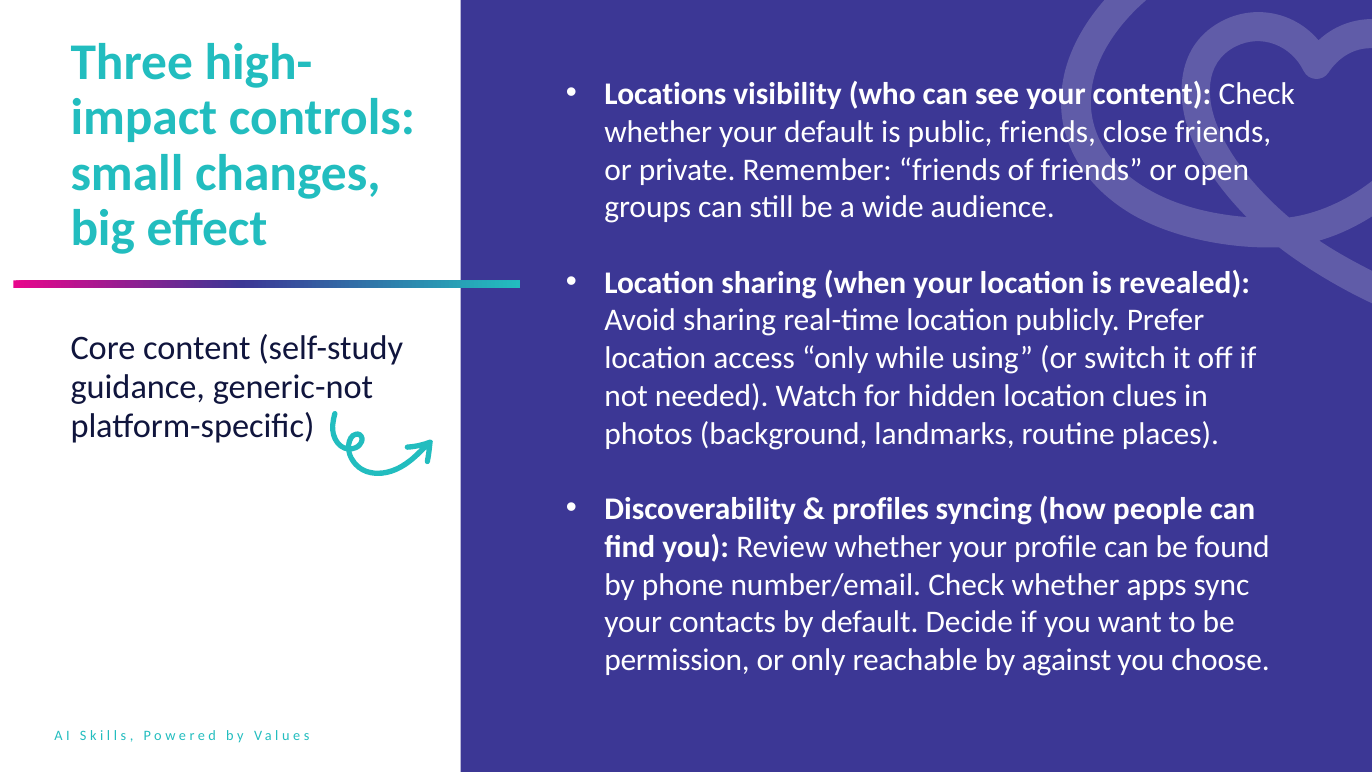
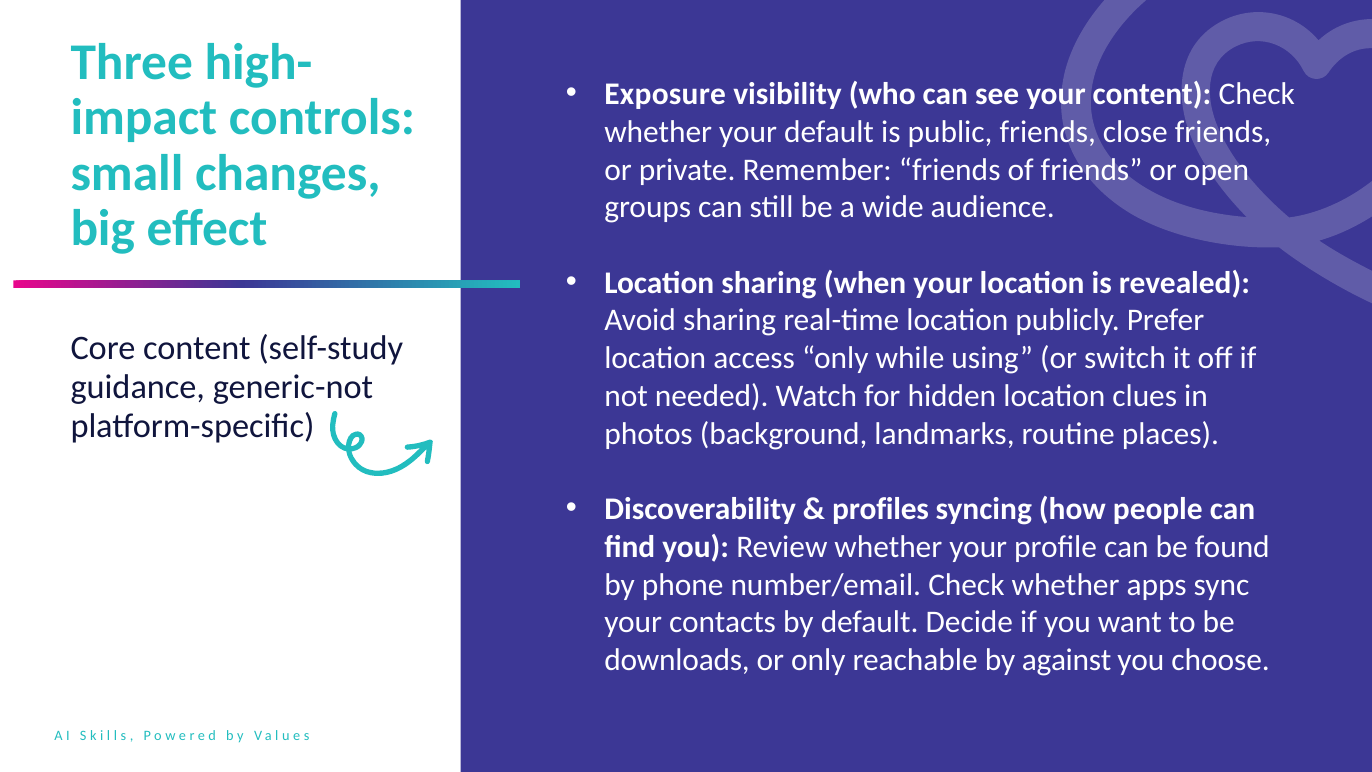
Locations: Locations -> Exposure
permission: permission -> downloads
